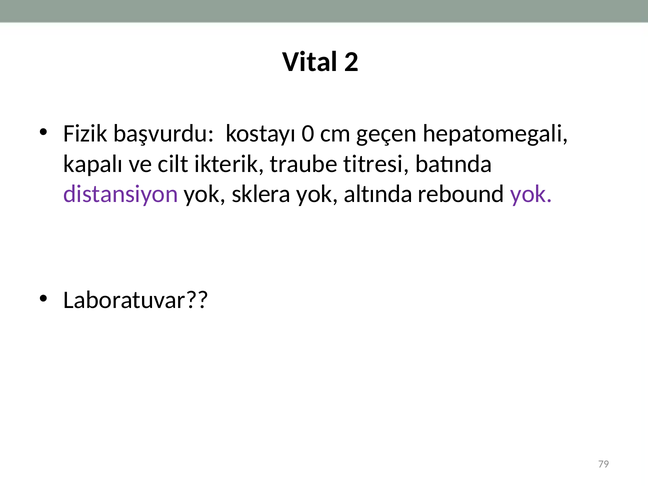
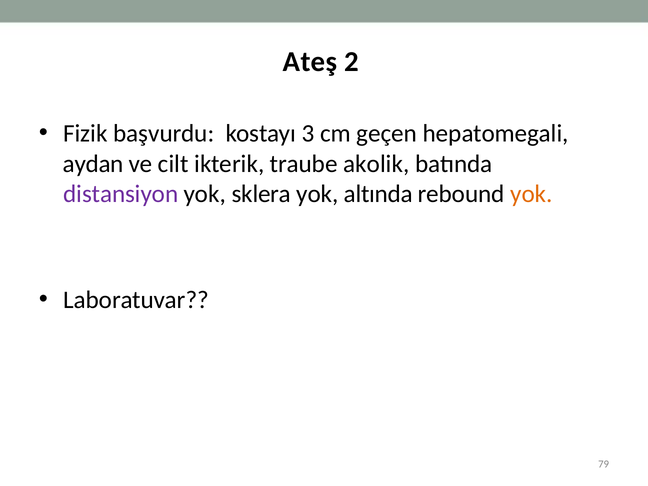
Vital: Vital -> Ateş
0: 0 -> 3
kapalı: kapalı -> aydan
titresi: titresi -> akolik
yok at (531, 194) colour: purple -> orange
